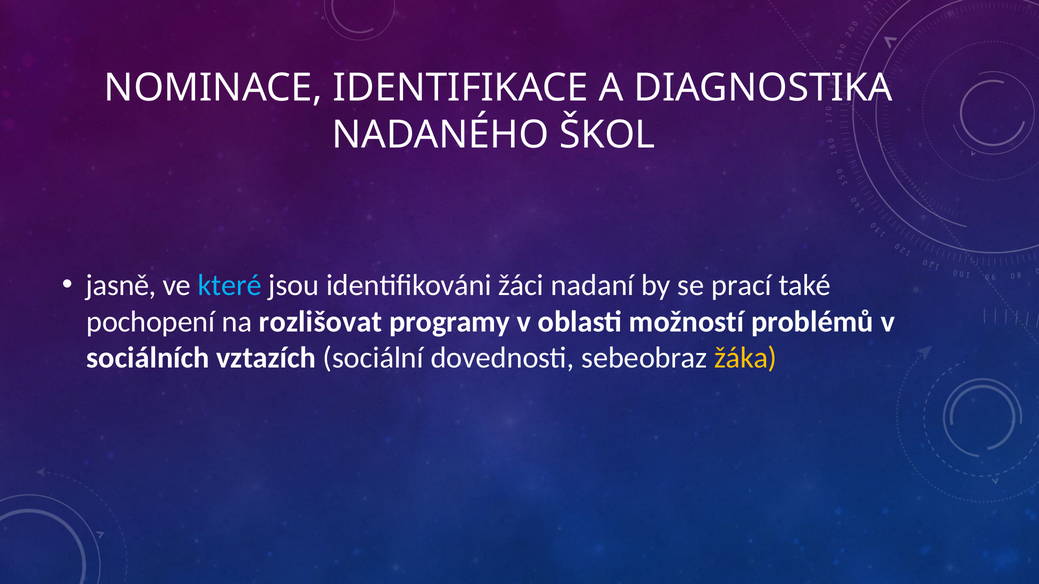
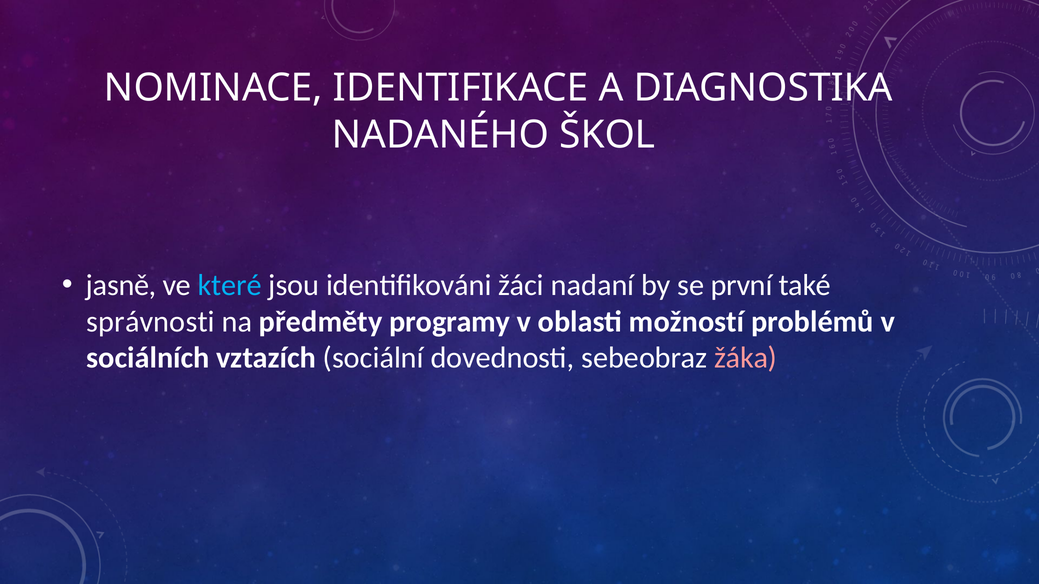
prací: prací -> první
pochopení: pochopení -> správnosti
rozlišovat: rozlišovat -> předměty
žáka colour: yellow -> pink
